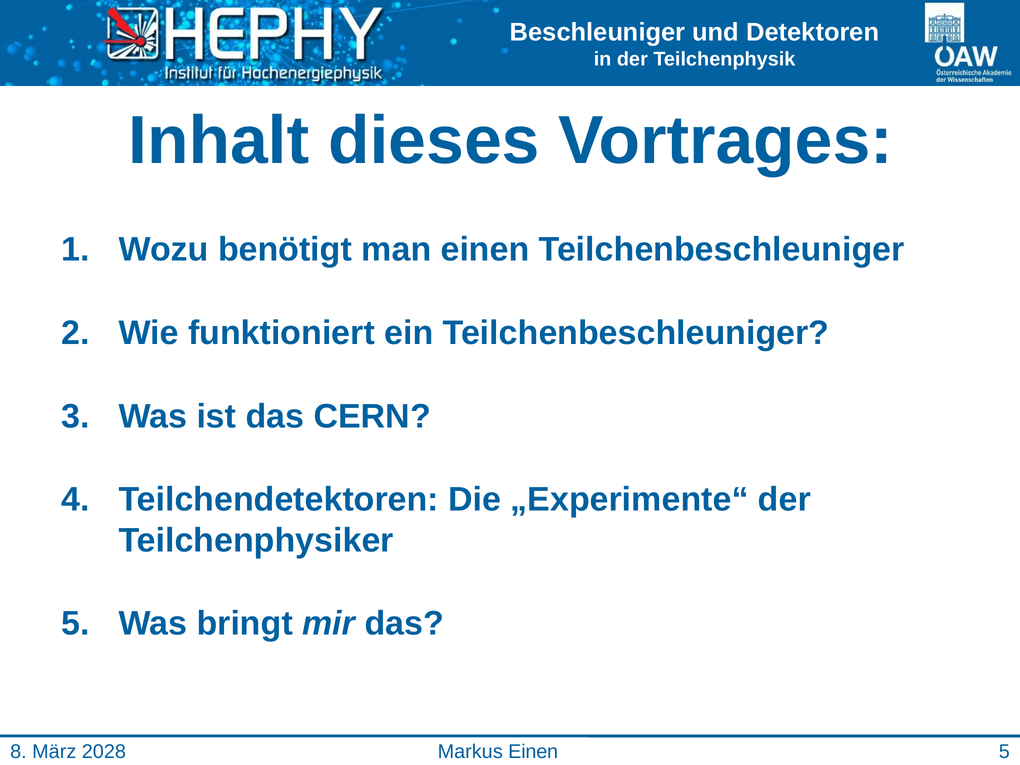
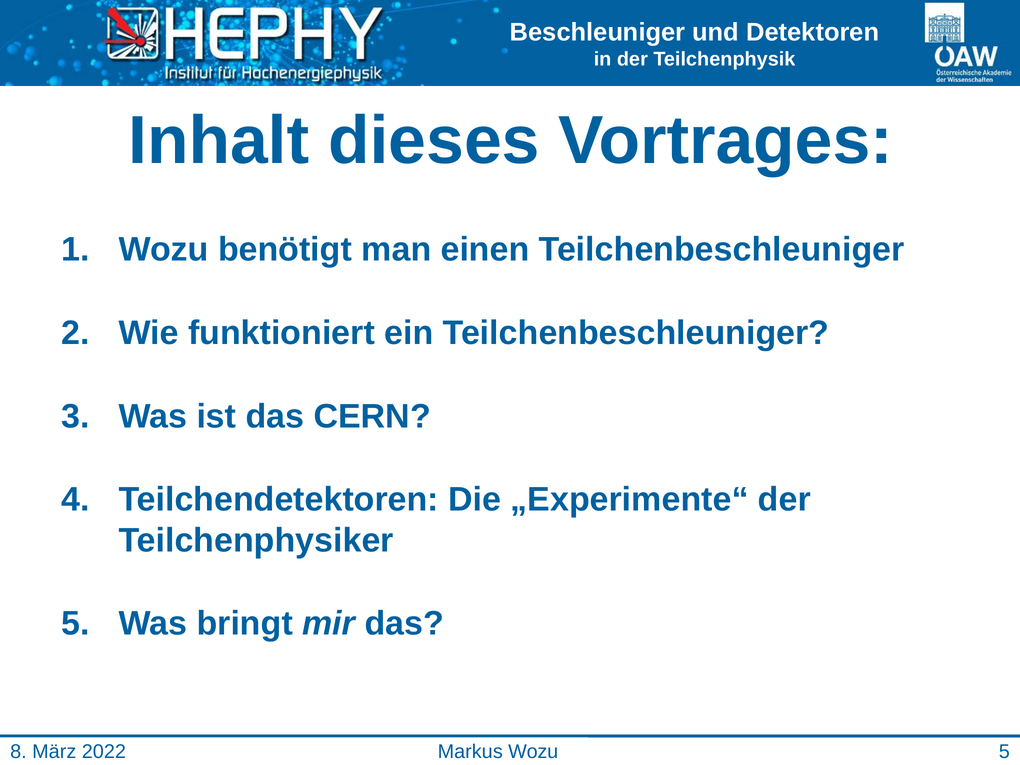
2028: 2028 -> 2022
Markus Einen: Einen -> Wozu
